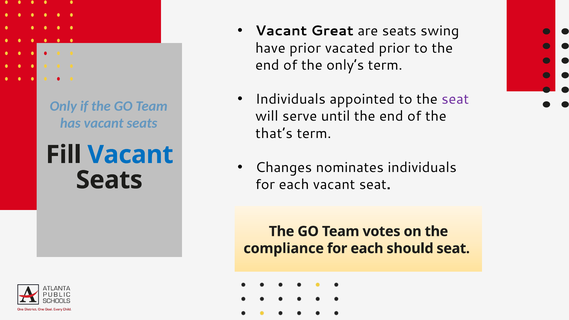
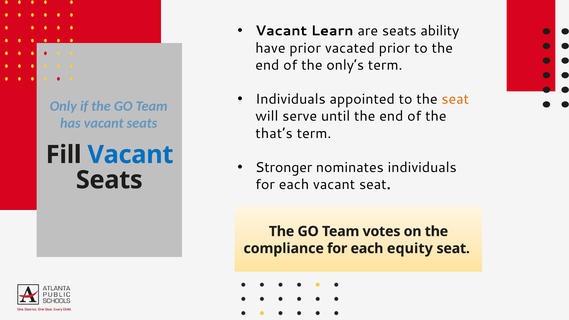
Great: Great -> Learn
swing: swing -> ability
seat at (455, 99) colour: purple -> orange
Changes: Changes -> Stronger
should: should -> equity
